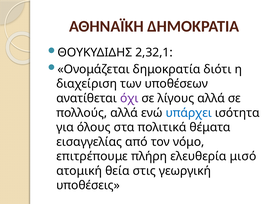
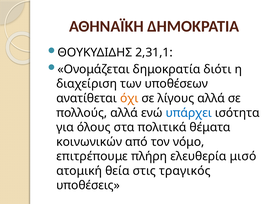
2,32,1: 2,32,1 -> 2,31,1
όχι colour: purple -> orange
εισαγγελίας: εισαγγελίας -> κοινωνικών
γεωργική: γεωργική -> τραγικός
